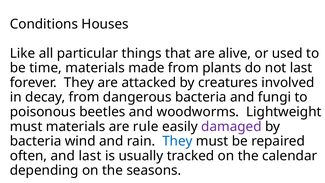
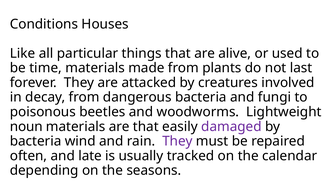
must at (26, 126): must -> noun
are rule: rule -> that
They at (177, 141) colour: blue -> purple
and last: last -> late
